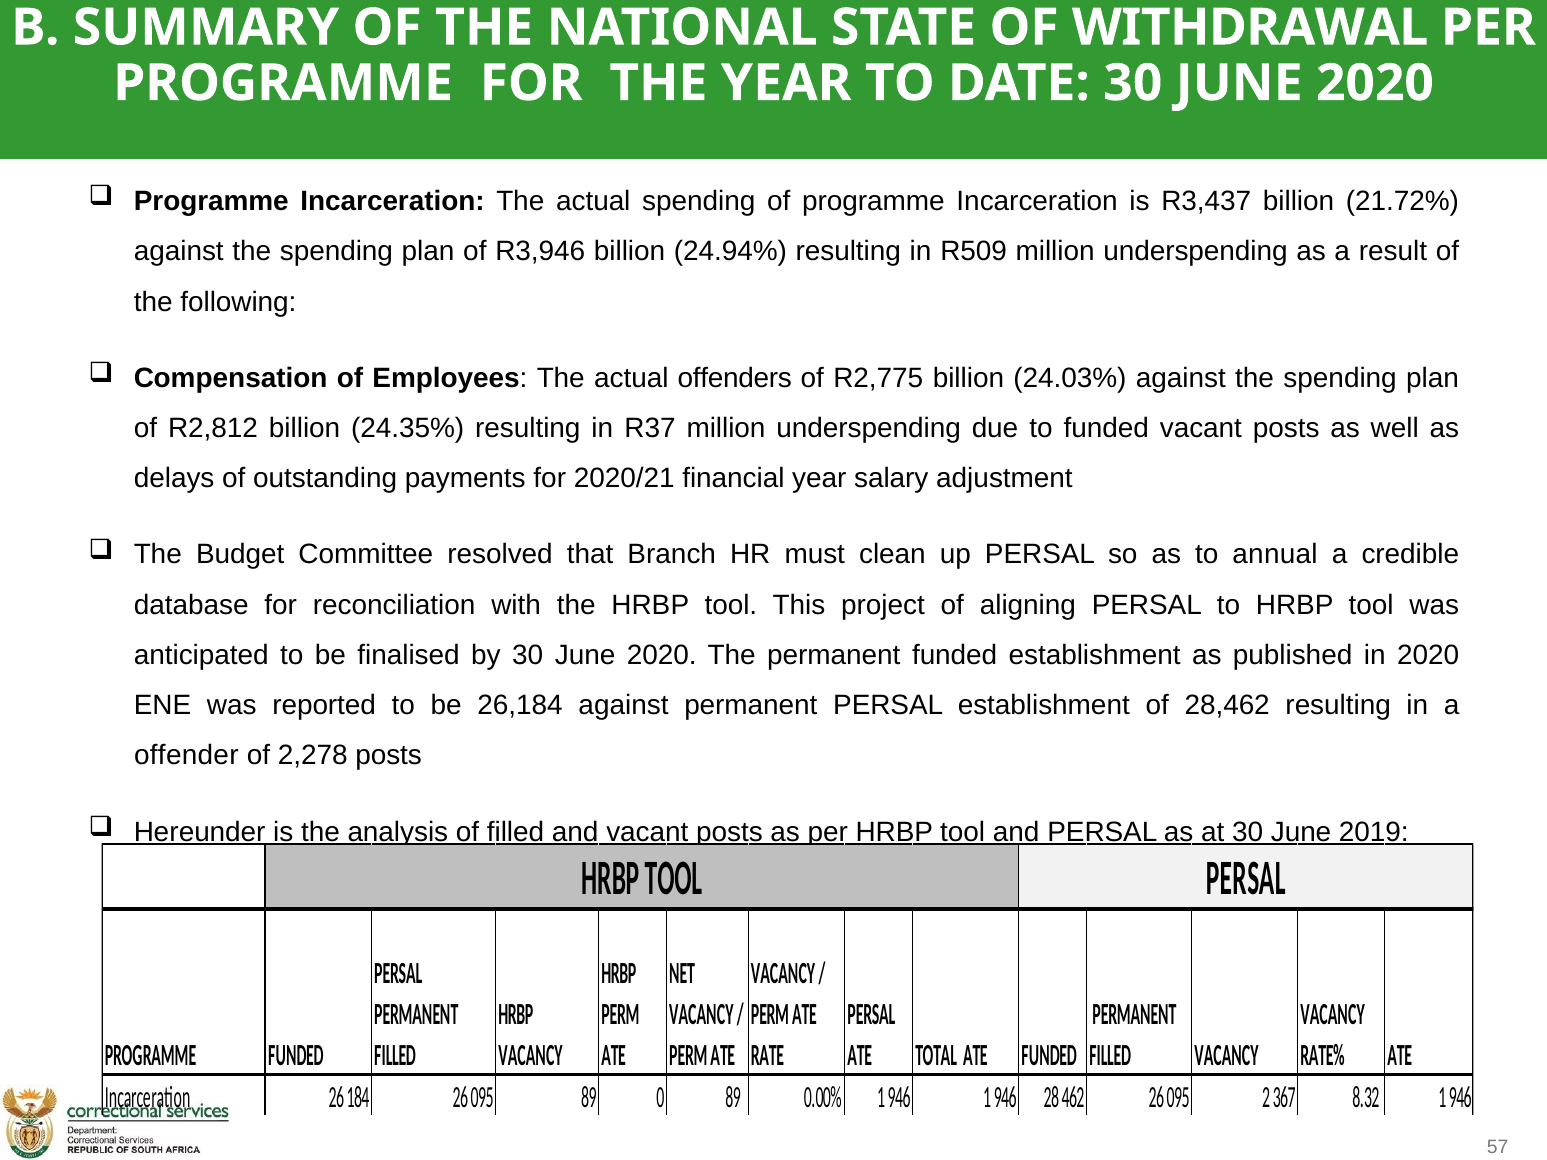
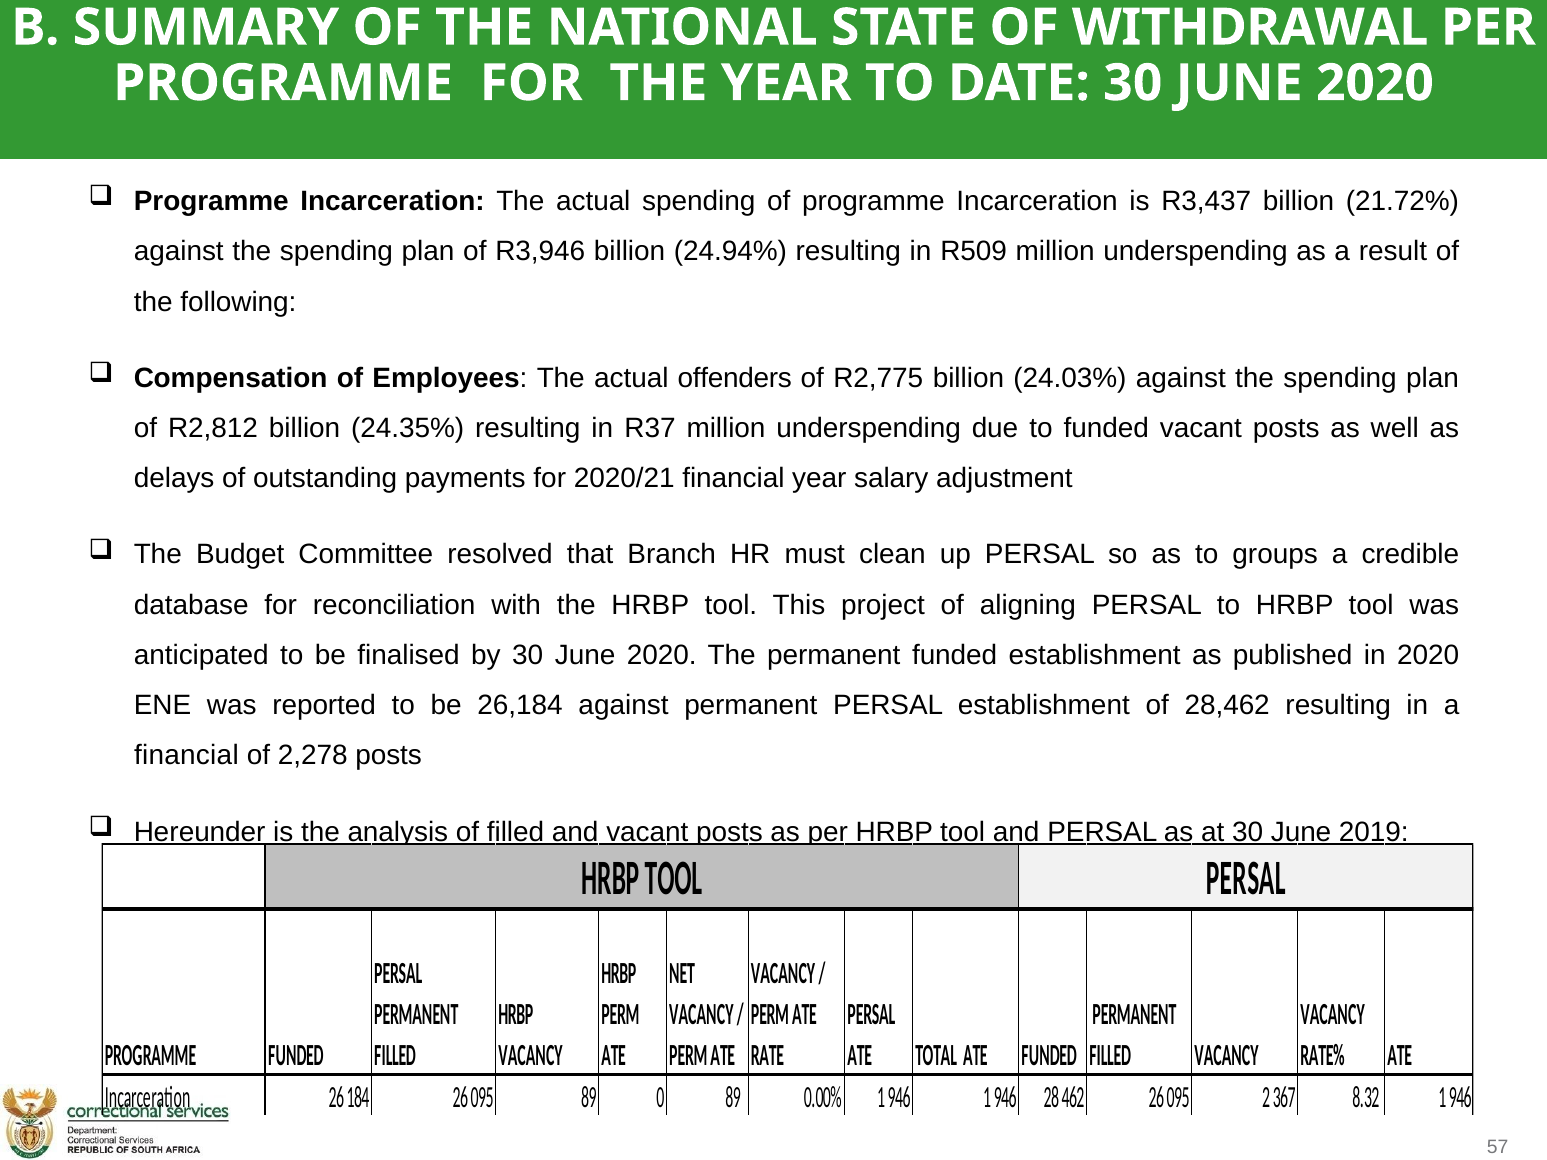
annual: annual -> groups
offender at (186, 756): offender -> financial
